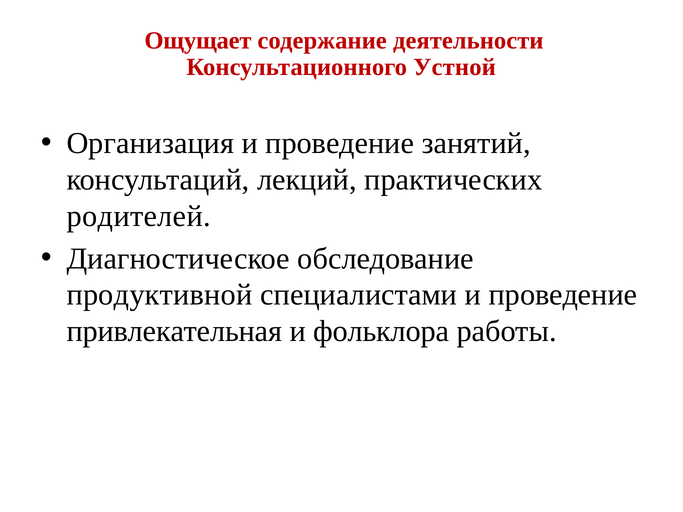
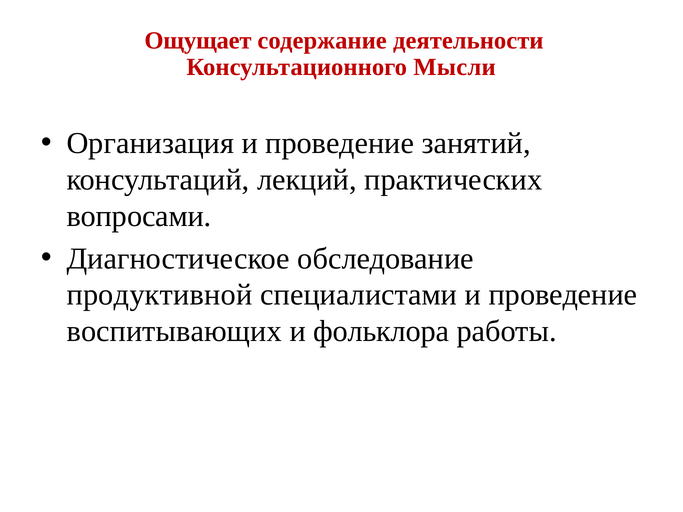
Устной: Устной -> Мысли
родителей: родителей -> вопросами
привлекательная: привлекательная -> воспитывающих
